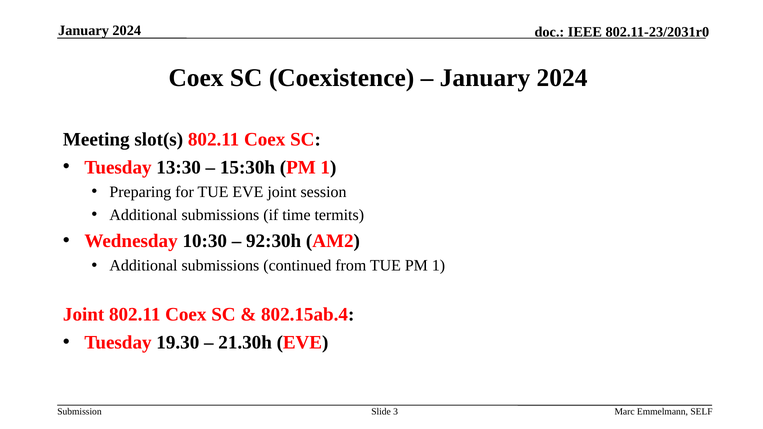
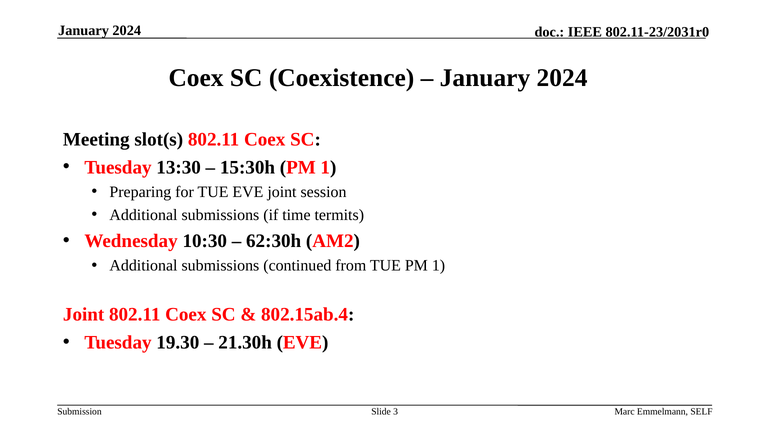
92:30h: 92:30h -> 62:30h
